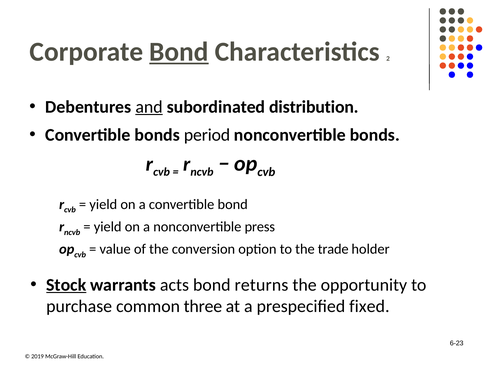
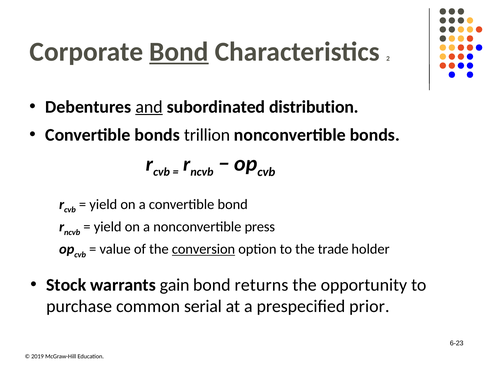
period: period -> trillion
conversion underline: none -> present
Stock underline: present -> none
acts: acts -> gain
three: three -> serial
fixed: fixed -> prior
